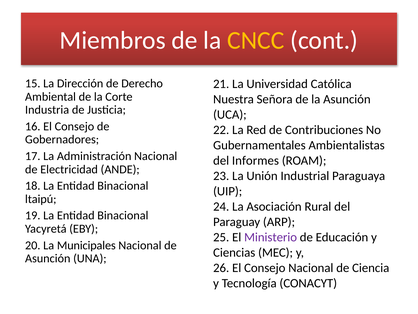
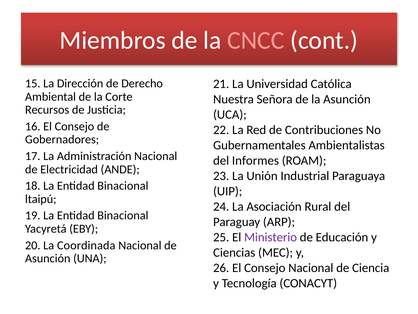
CNCC colour: yellow -> pink
Industria: Industria -> Recursos
Municipales: Municipales -> Coordinada
